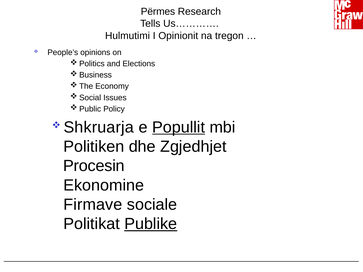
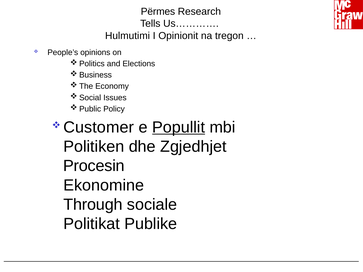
Shkruarja: Shkruarja -> Customer
Firmave: Firmave -> Through
Publike underline: present -> none
